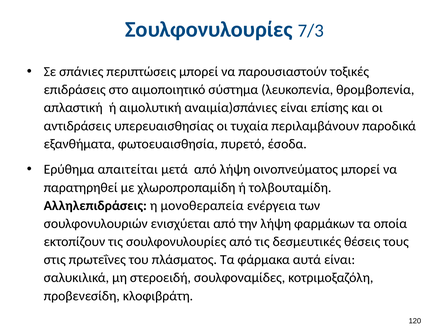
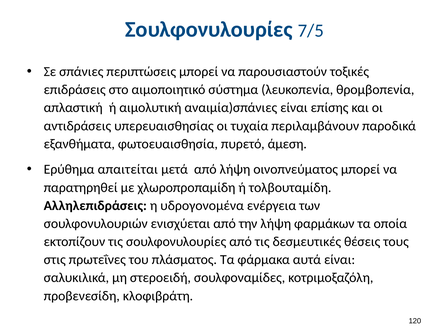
7/3: 7/3 -> 7/5
έσοδα: έσοδα -> άμεση
μονοθεραπεία: μονοθεραπεία -> υδρογονομένα
